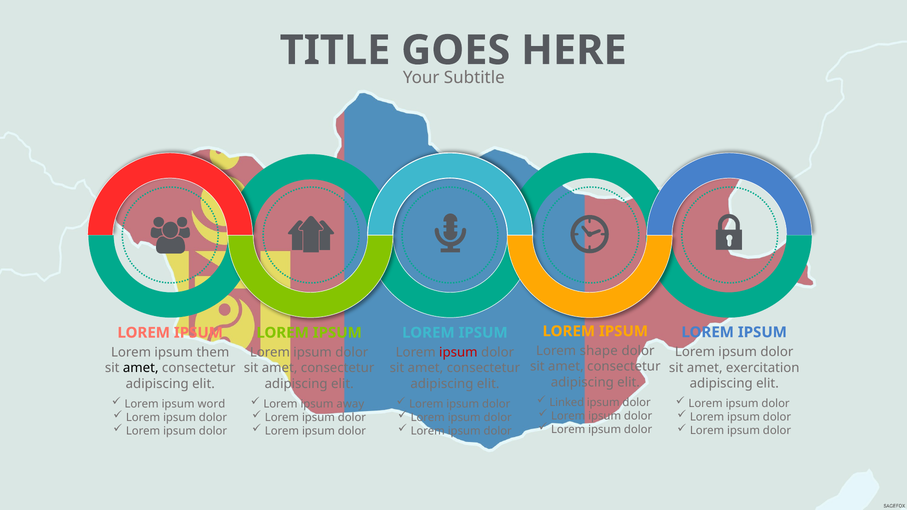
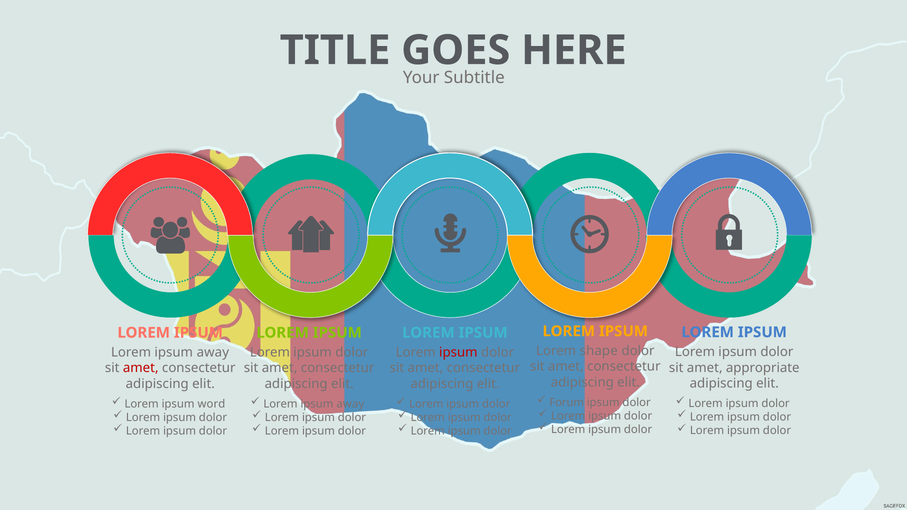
them at (213, 352): them -> away
exercitation: exercitation -> appropriate
amet at (141, 368) colour: black -> red
Linked: Linked -> Forum
